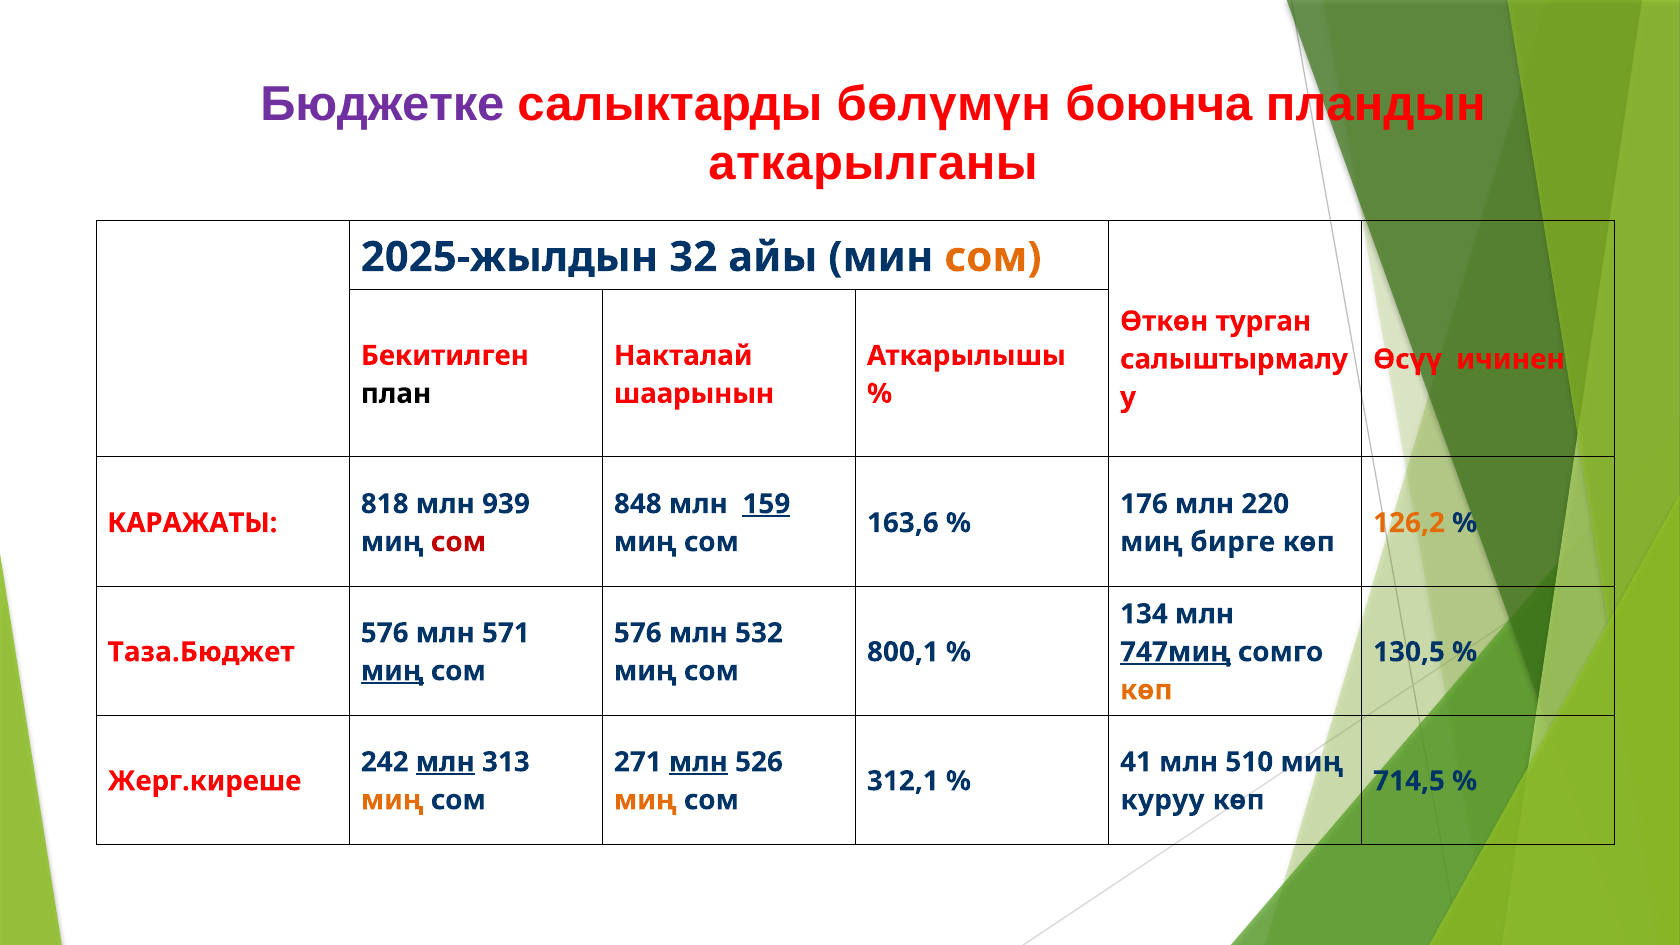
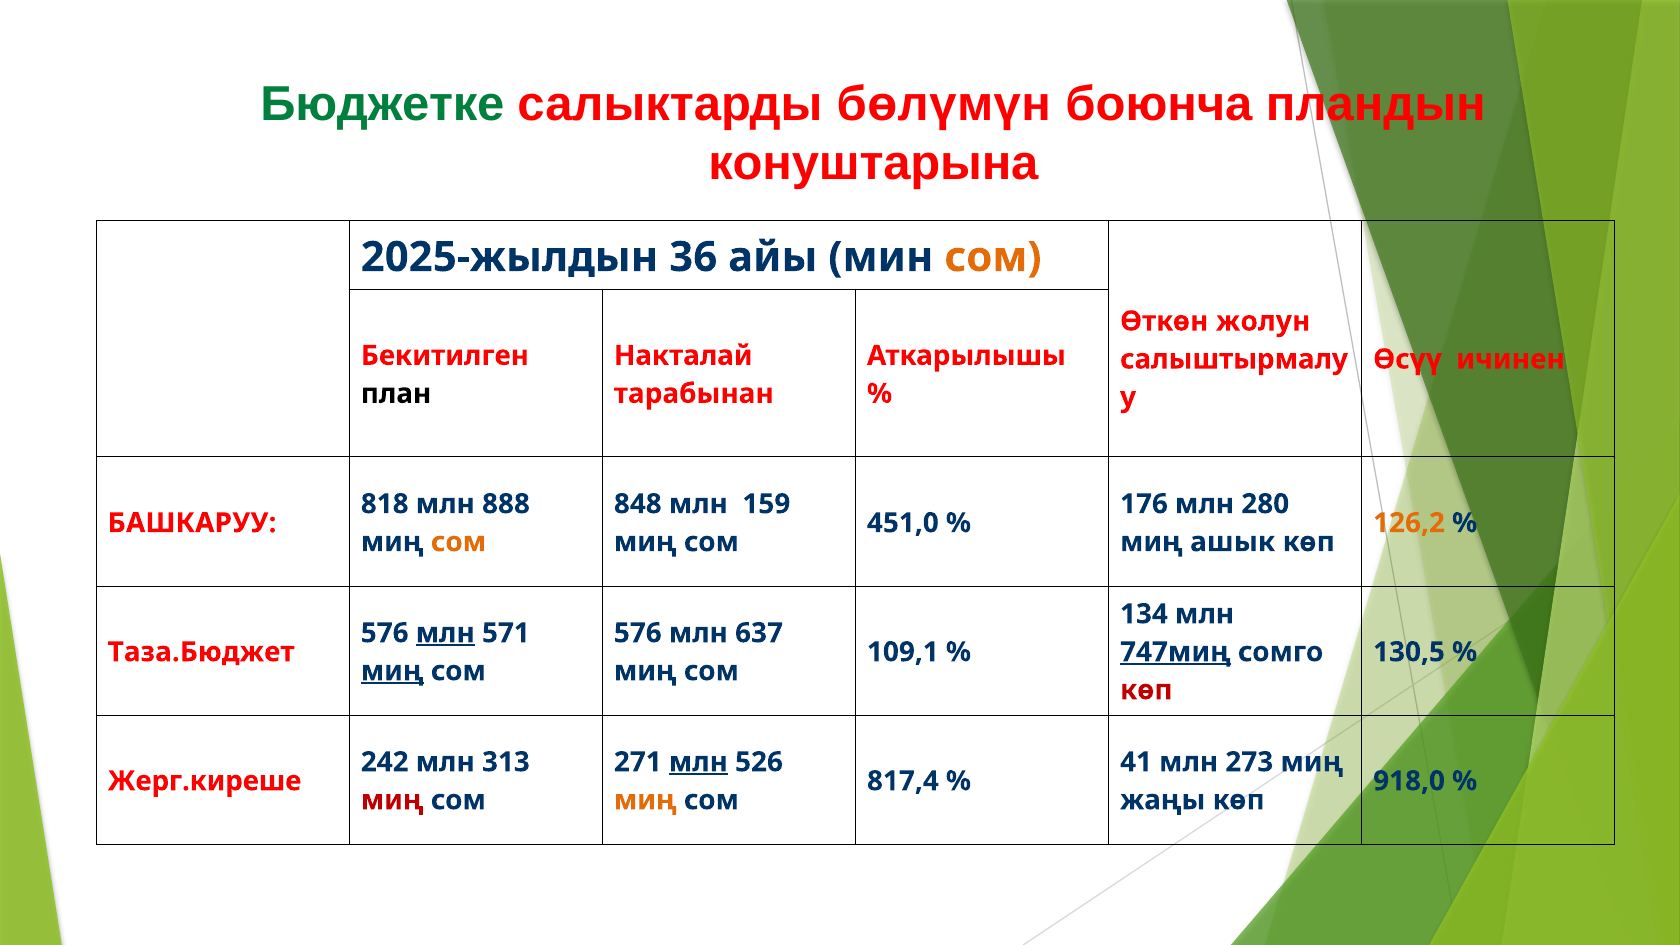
Бюджетке colour: purple -> green
аткарылганы: аткарылганы -> конуштарына
32: 32 -> 36
турган: турган -> жолун
шаарынын: шаарынын -> тарабынан
939: 939 -> 888
159 underline: present -> none
220: 220 -> 280
КАРАЖАТЫ: КАРАЖАТЫ -> БАШКАРУУ
163,6: 163,6 -> 451,0
сом at (458, 542) colour: red -> orange
бирге: бирге -> ашык
млн at (445, 633) underline: none -> present
532: 532 -> 637
800,1: 800,1 -> 109,1
көп at (1146, 690) colour: orange -> red
млн at (445, 762) underline: present -> none
510: 510 -> 273
312,1: 312,1 -> 817,4
714,5: 714,5 -> 918,0
миң at (392, 800) colour: orange -> red
куруу: куруу -> жаңы
